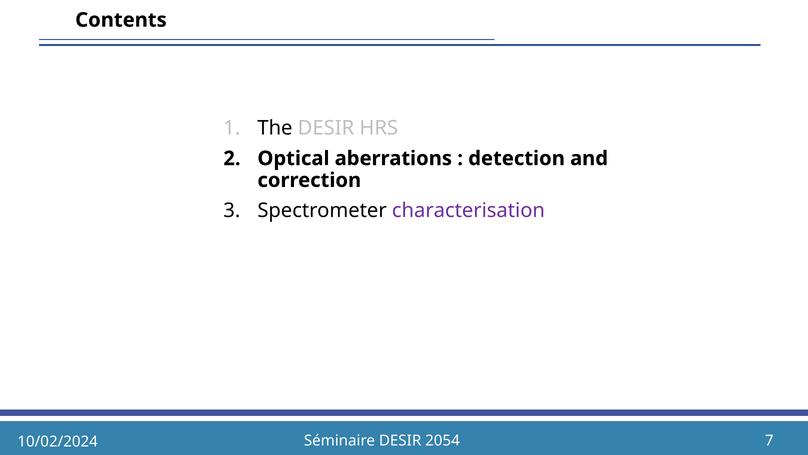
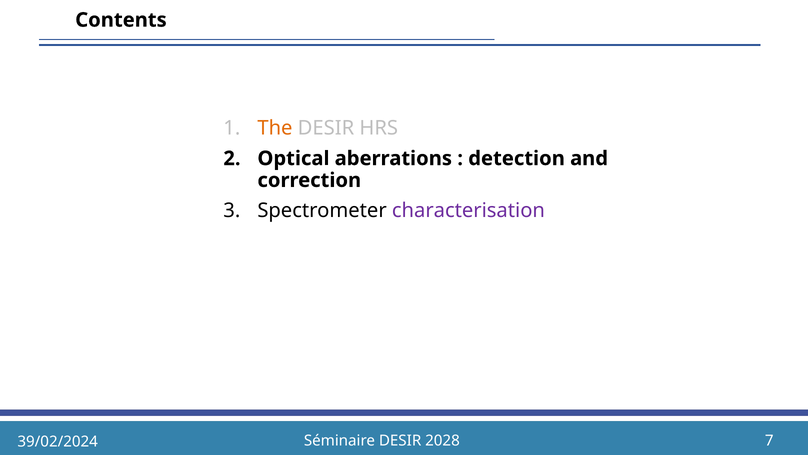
The colour: black -> orange
2054: 2054 -> 2028
10/02/2024: 10/02/2024 -> 39/02/2024
